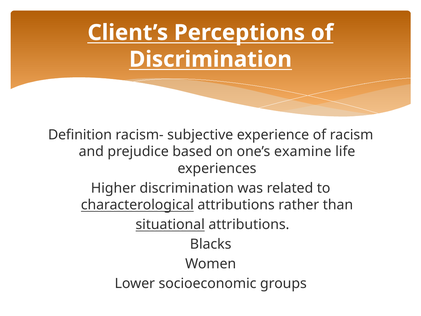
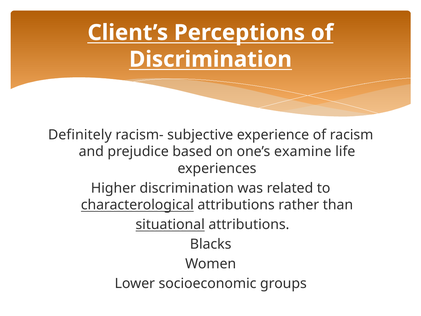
Definition: Definition -> Definitely
